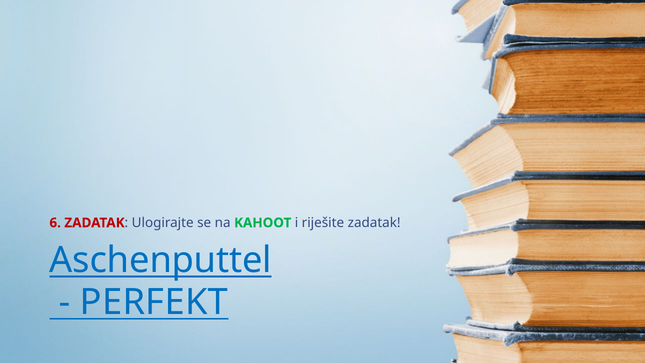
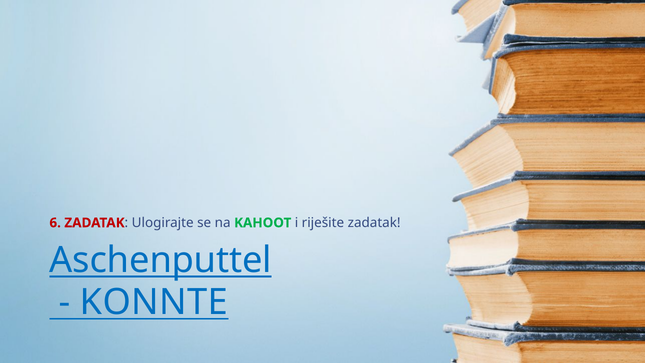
PERFEKT: PERFEKT -> KONNTE
